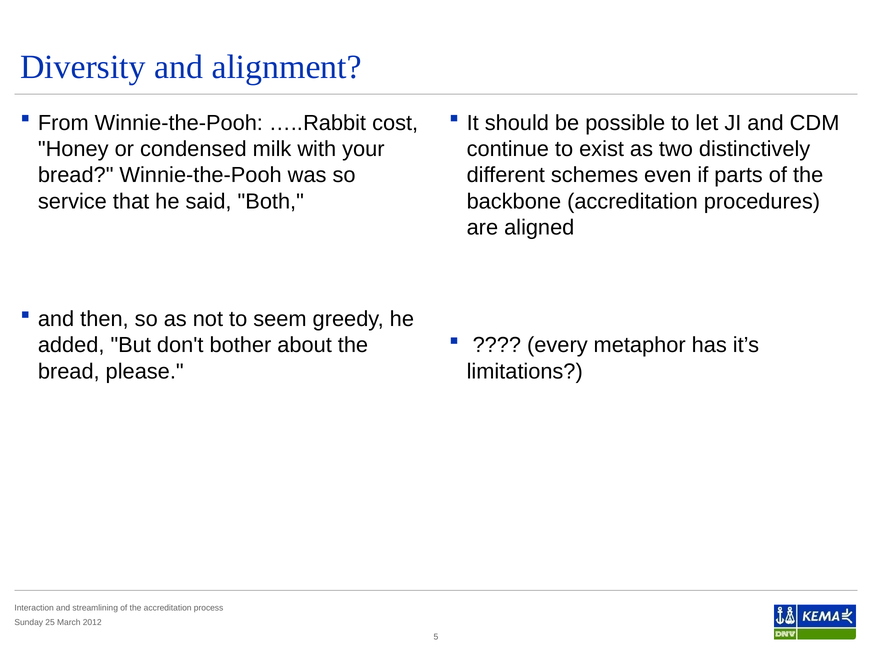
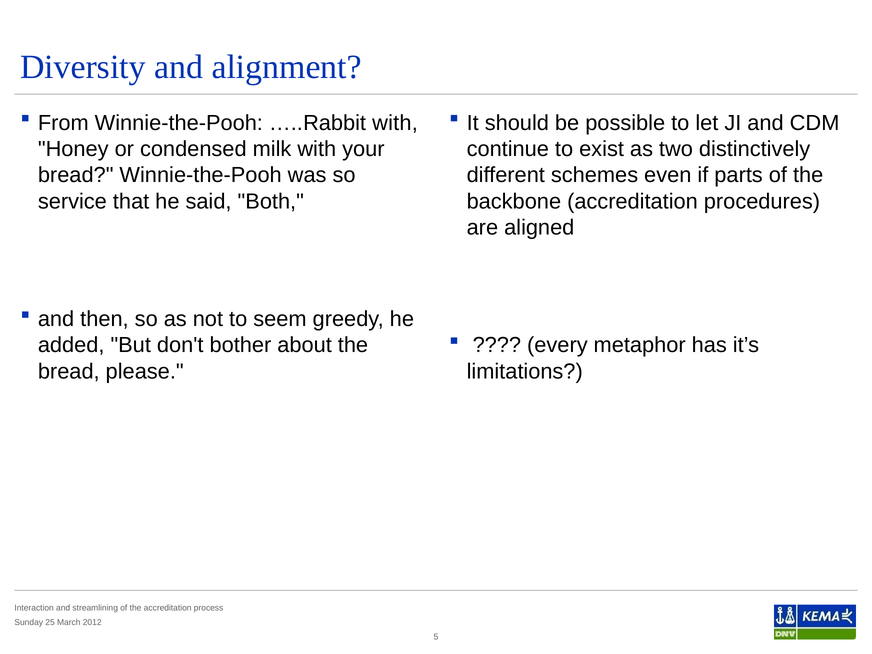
…..Rabbit cost: cost -> with
